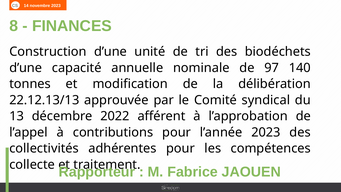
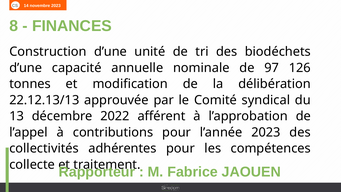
140: 140 -> 126
